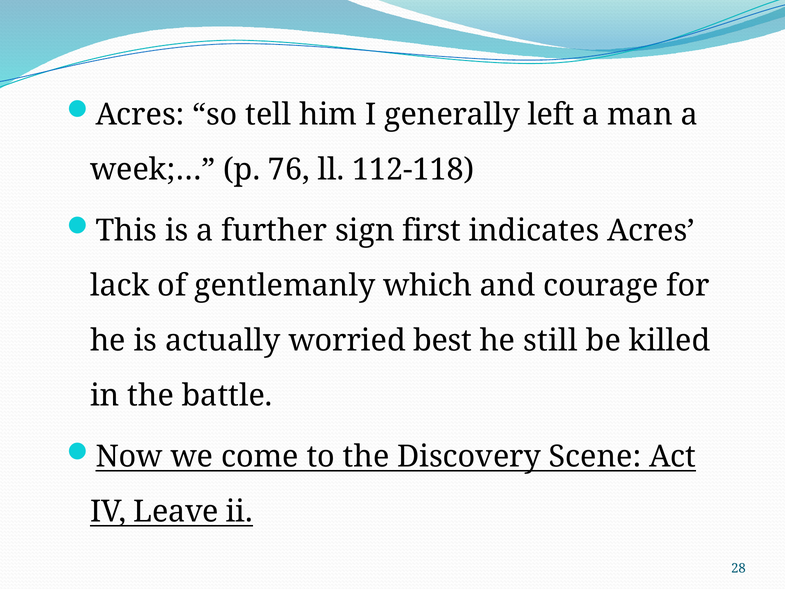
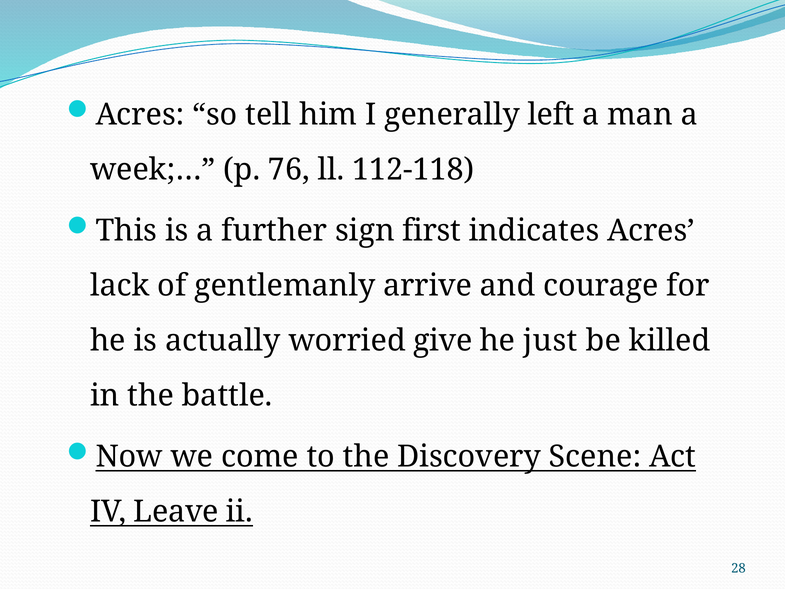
which: which -> arrive
best: best -> give
still: still -> just
